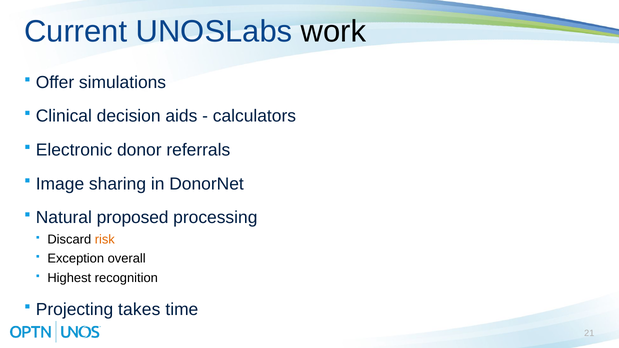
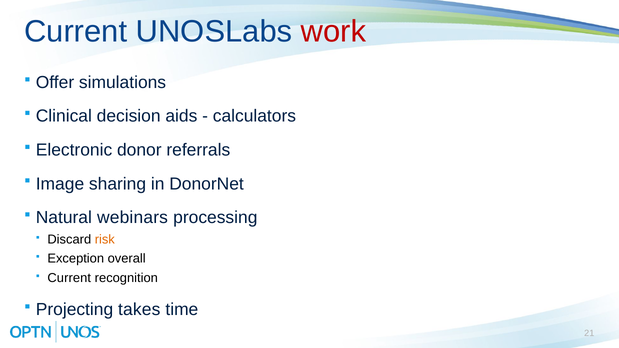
work colour: black -> red
proposed: proposed -> webinars
Highest at (69, 278): Highest -> Current
